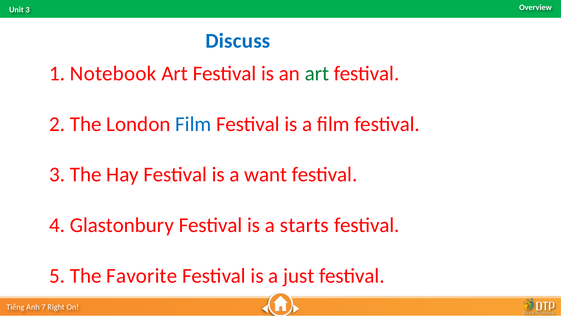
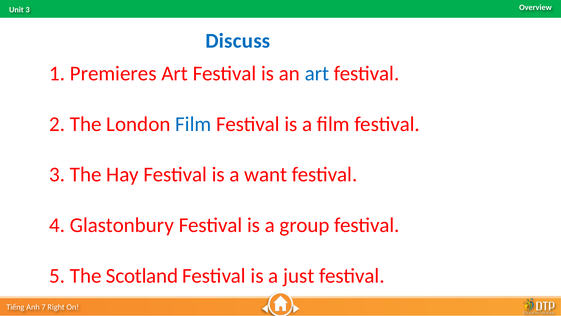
Notebook: Notebook -> Premieres
art at (317, 73) colour: green -> blue
starts: starts -> group
Favorite: Favorite -> Scotland
